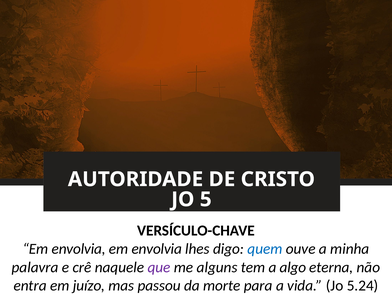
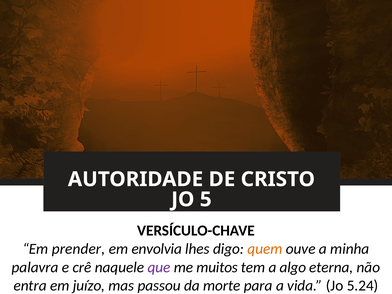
envolvia at (79, 249): envolvia -> prender
quem colour: blue -> orange
alguns: alguns -> muitos
